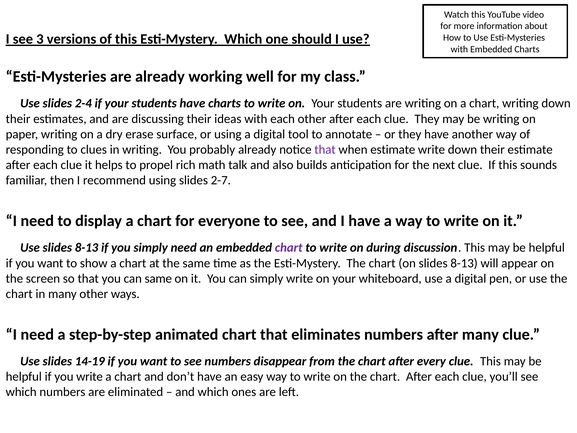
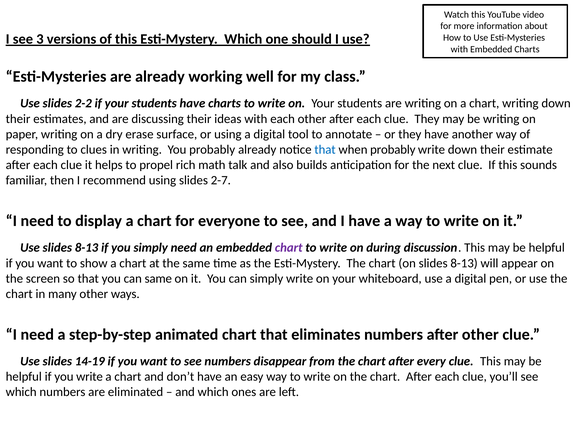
2-4: 2-4 -> 2-2
that at (325, 149) colour: purple -> blue
when estimate: estimate -> probably
after many: many -> other
